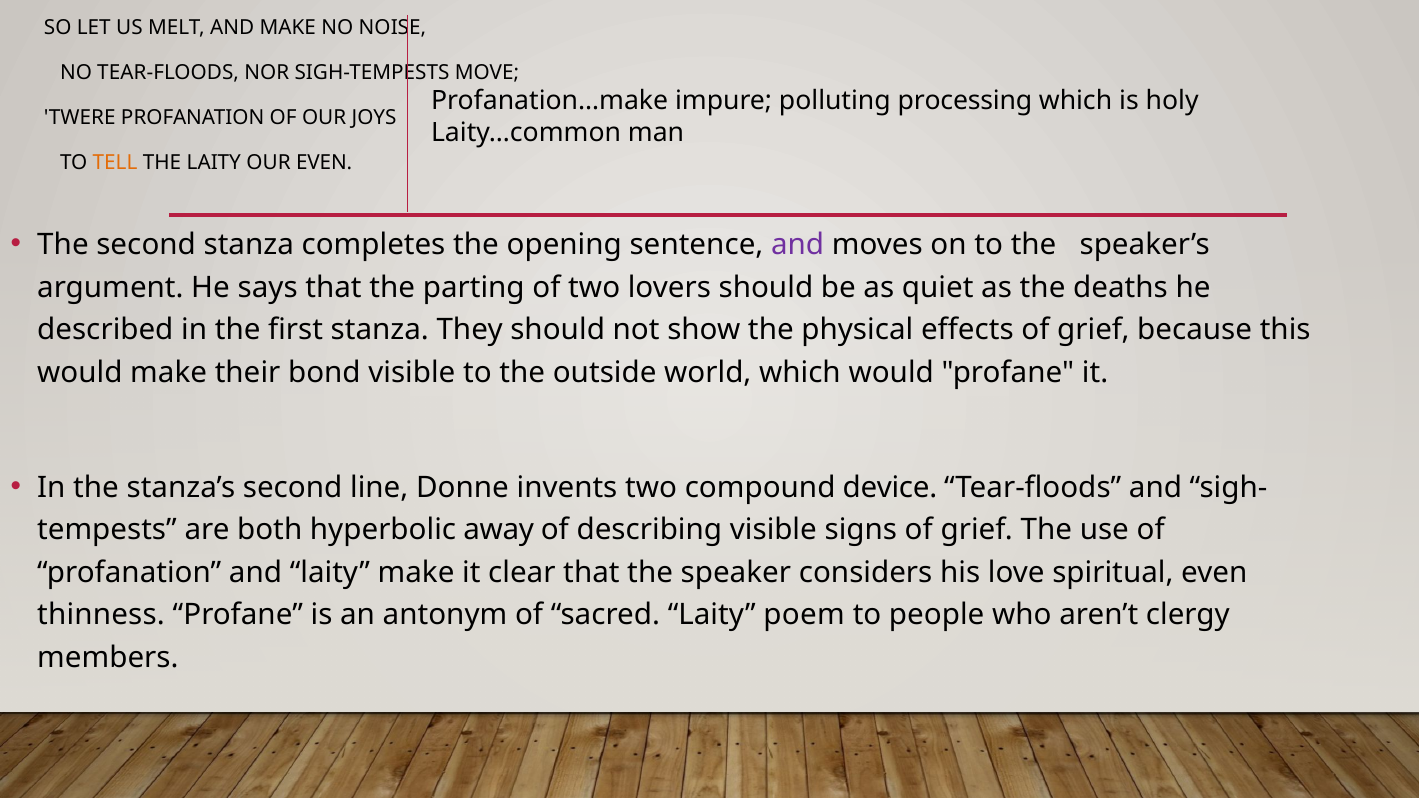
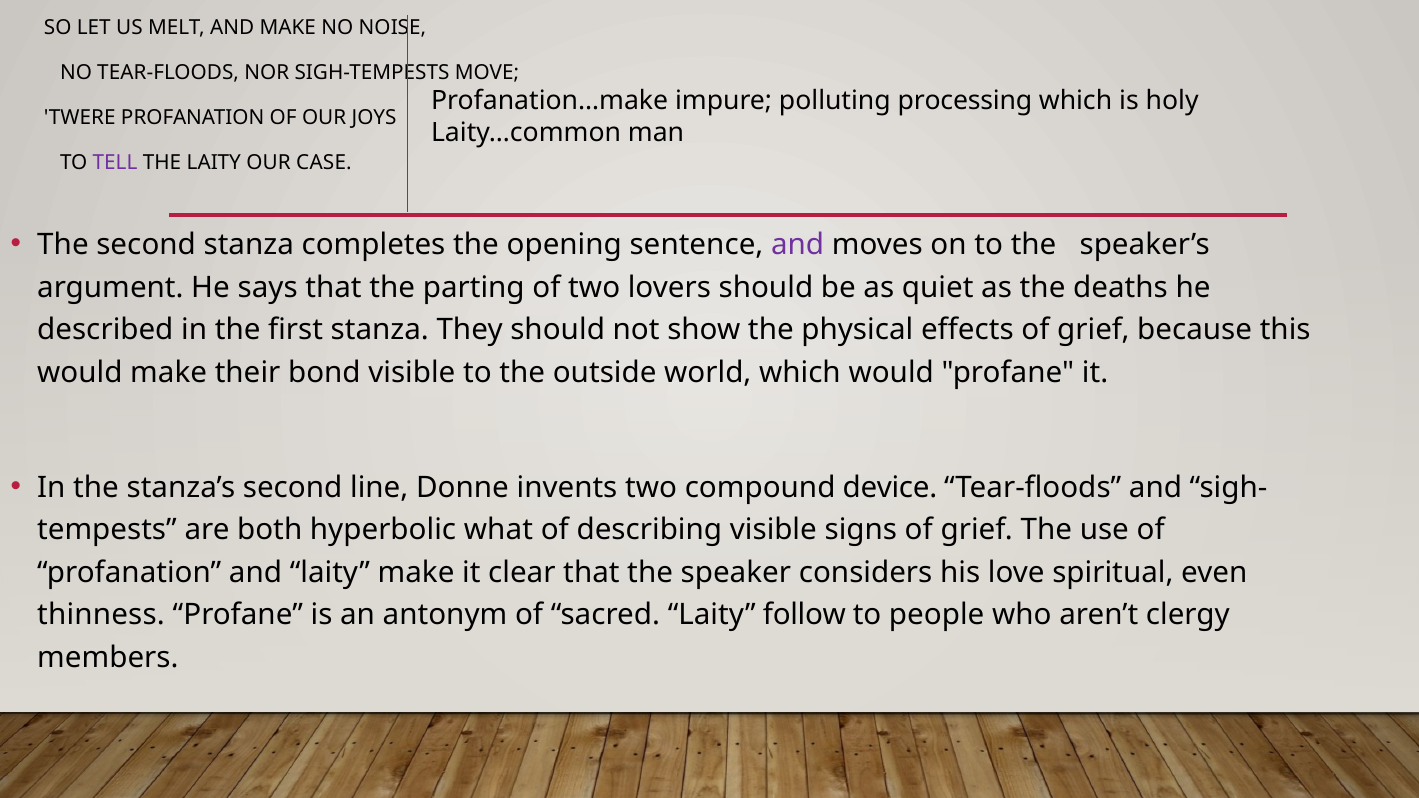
TELL colour: orange -> purple
OUR EVEN: EVEN -> CASE
away: away -> what
poem: poem -> follow
